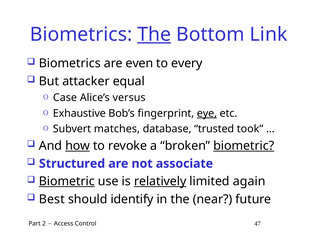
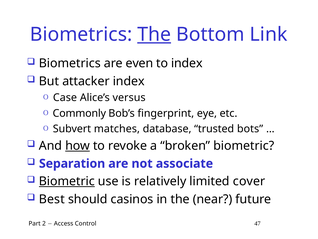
to every: every -> index
attacker equal: equal -> index
Exhaustive: Exhaustive -> Commonly
eye underline: present -> none
took: took -> bots
biometric at (244, 146) underline: present -> none
Structured: Structured -> Separation
relatively underline: present -> none
again: again -> cover
identify: identify -> casinos
